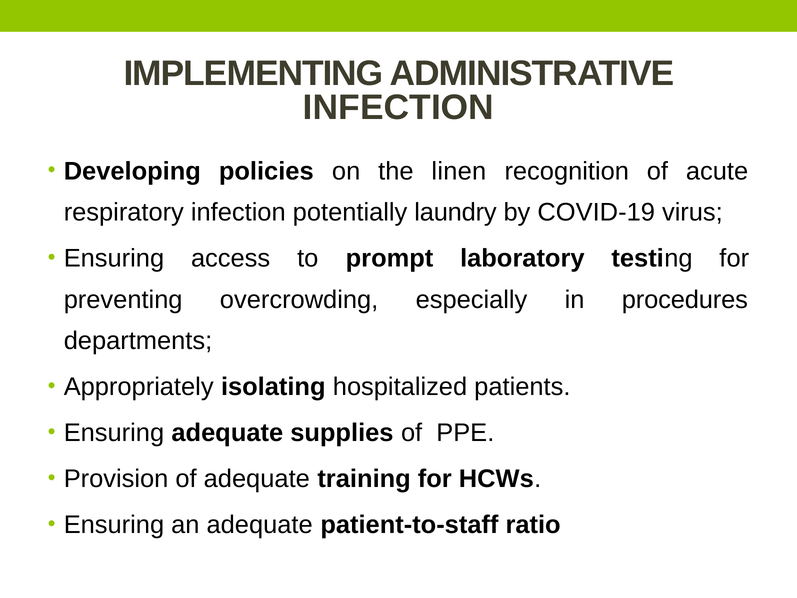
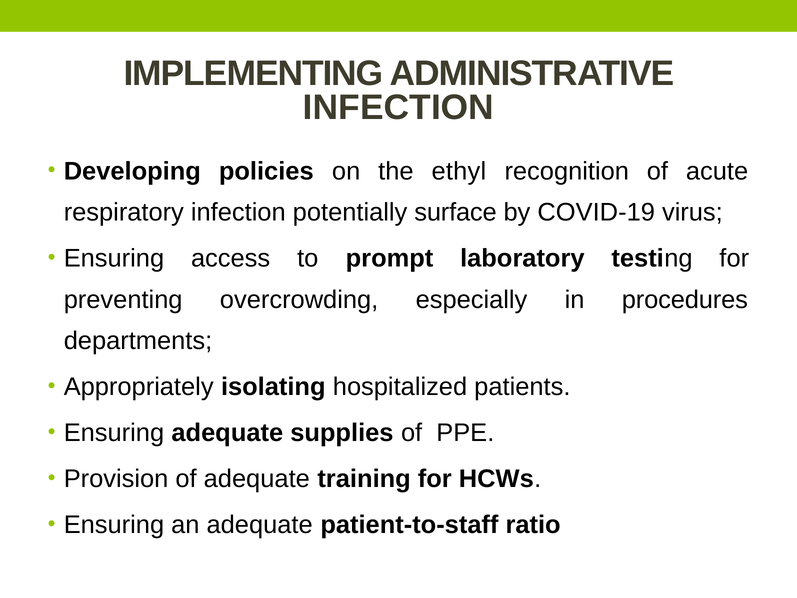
linen: linen -> ethyl
laundry: laundry -> surface
